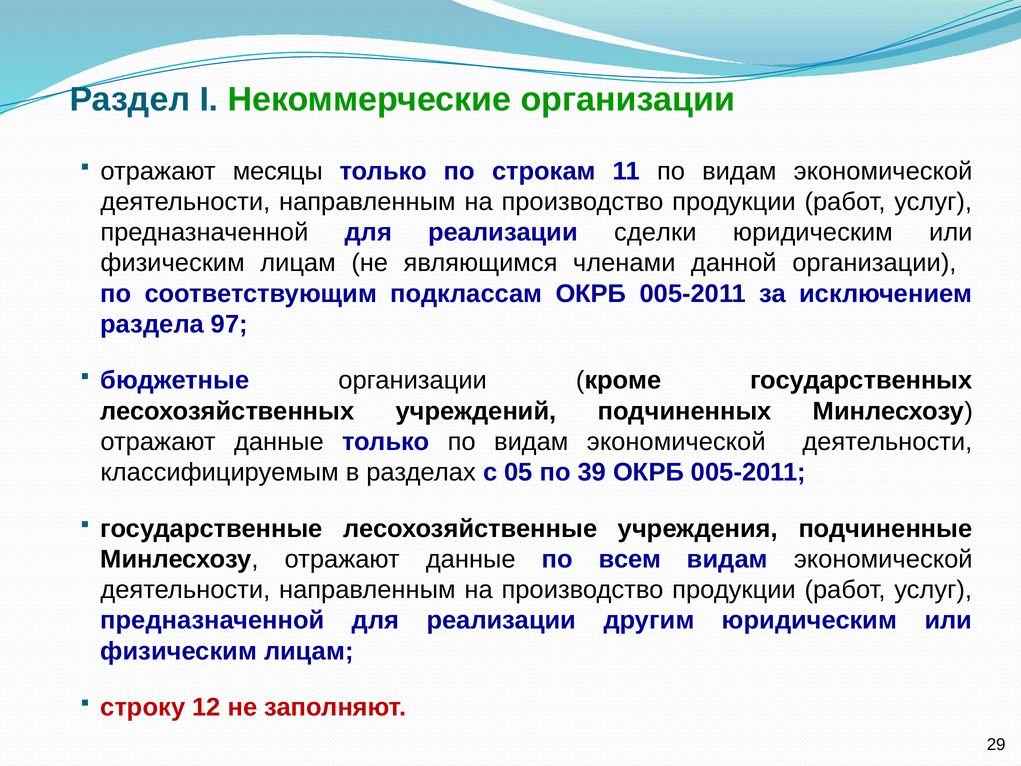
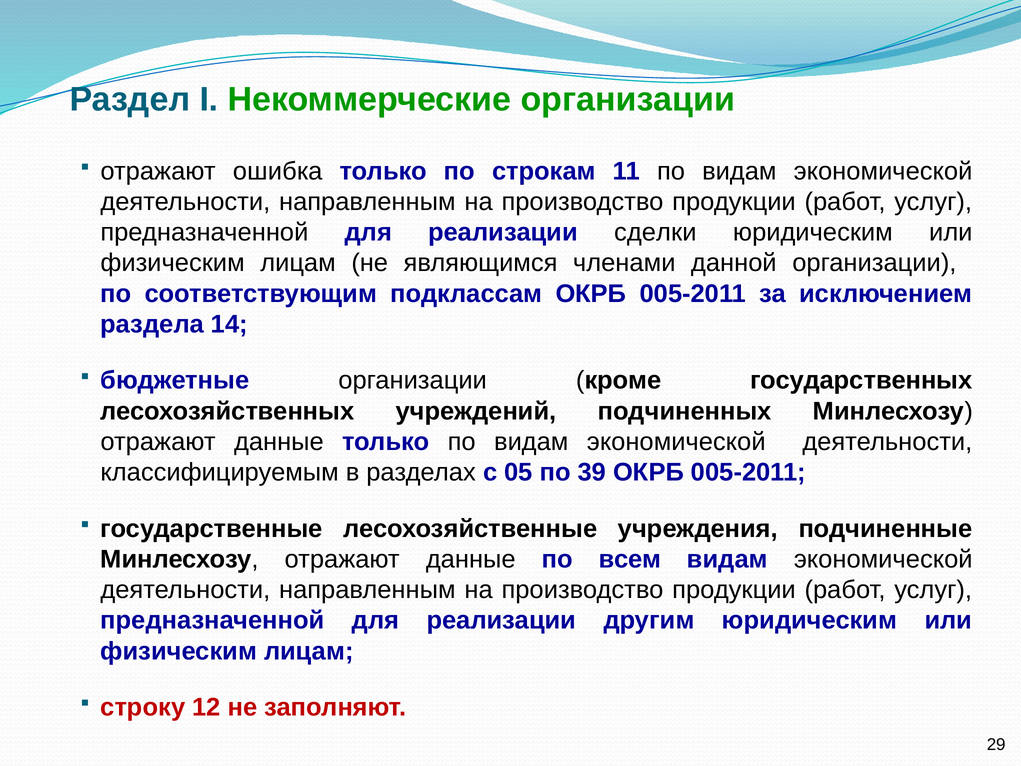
месяцы: месяцы -> ошибка
97: 97 -> 14
